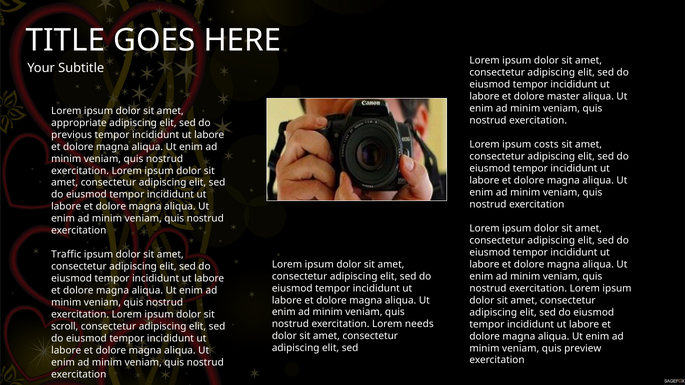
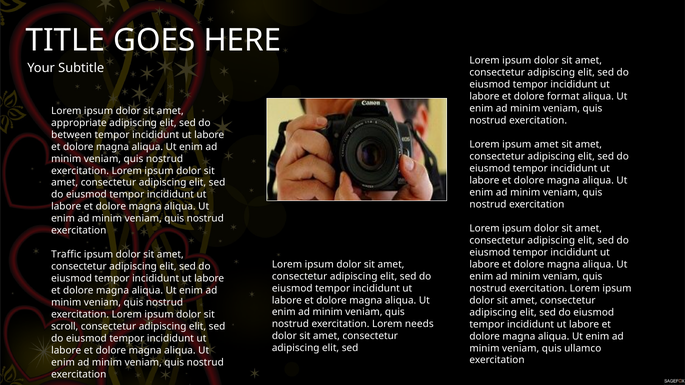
master: master -> format
previous: previous -> between
ipsum costs: costs -> amet
preview: preview -> ullamco
